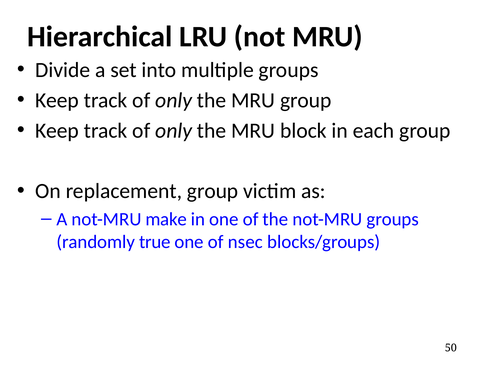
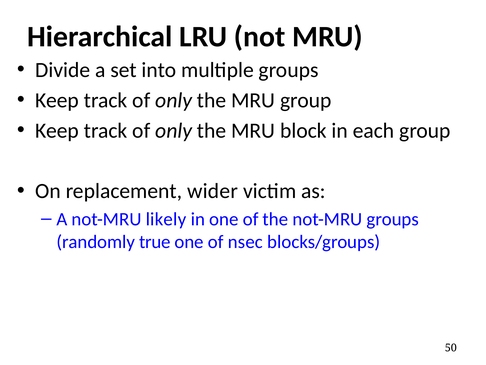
replacement group: group -> wider
make: make -> likely
